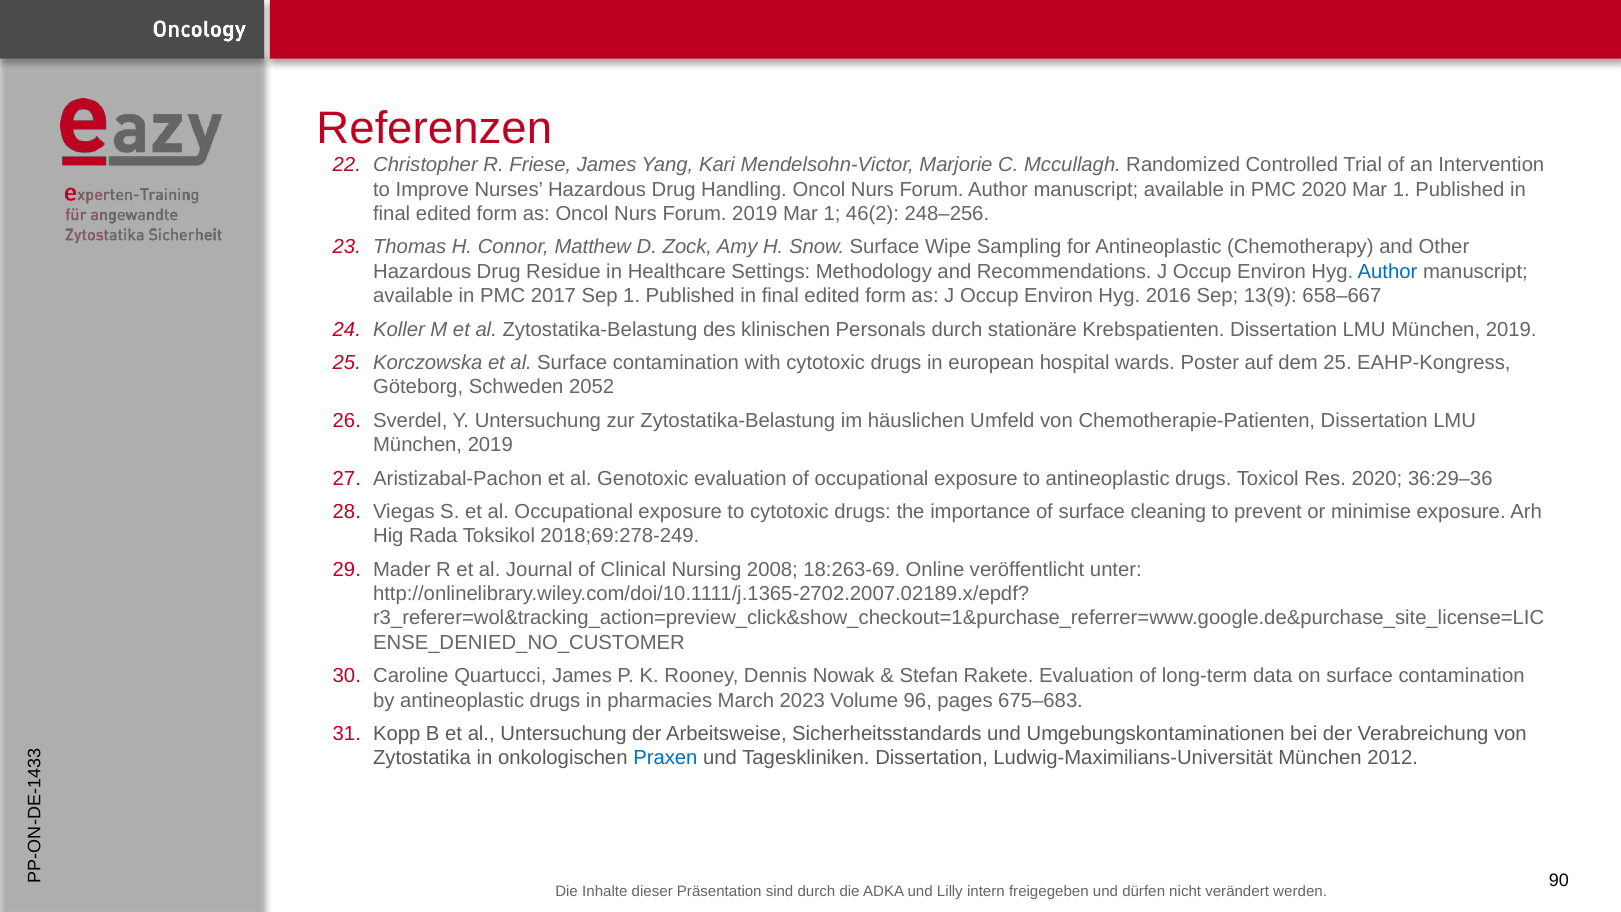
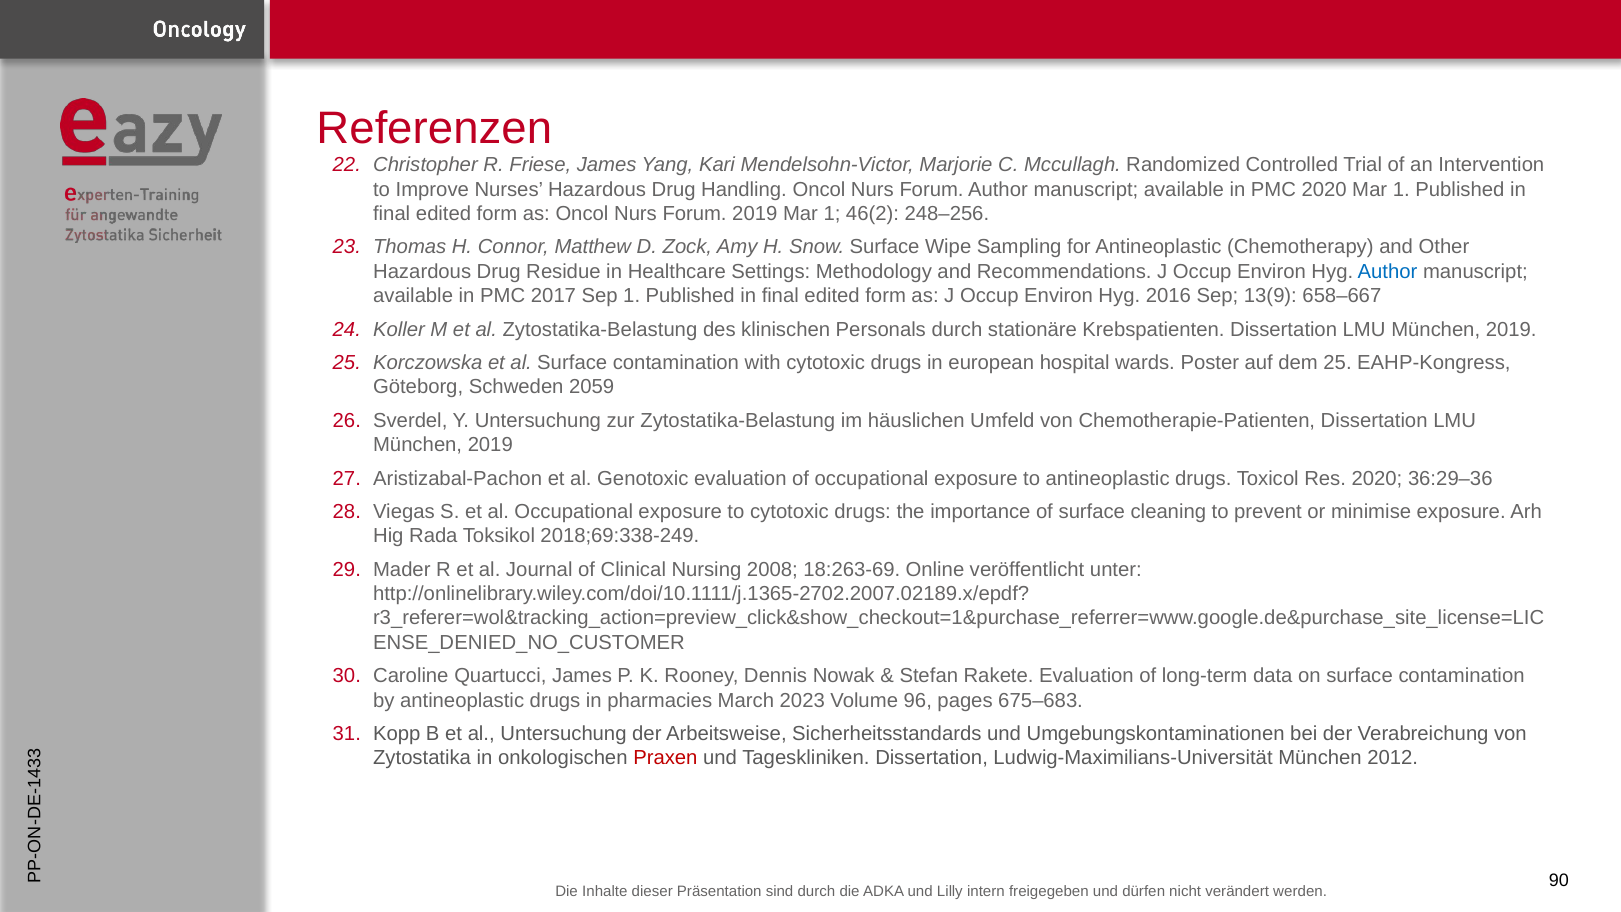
2052: 2052 -> 2059
2018;69:278-249: 2018;69:278-249 -> 2018;69:338-249
Praxen colour: blue -> red
